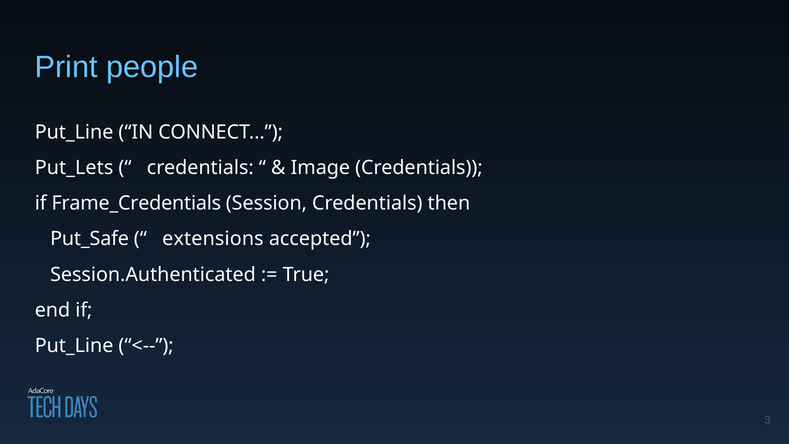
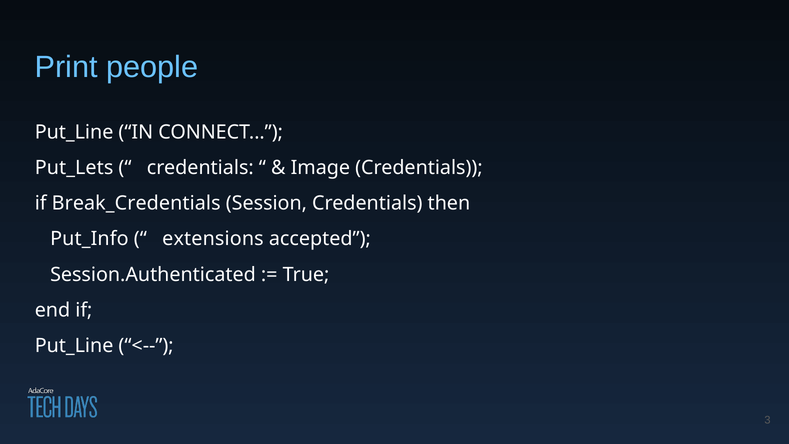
Frame_Credentials: Frame_Credentials -> Break_Credentials
Put_Safe: Put_Safe -> Put_Info
